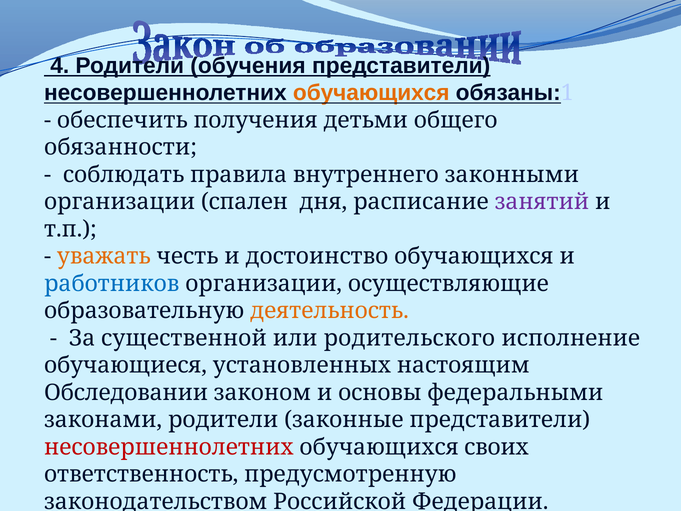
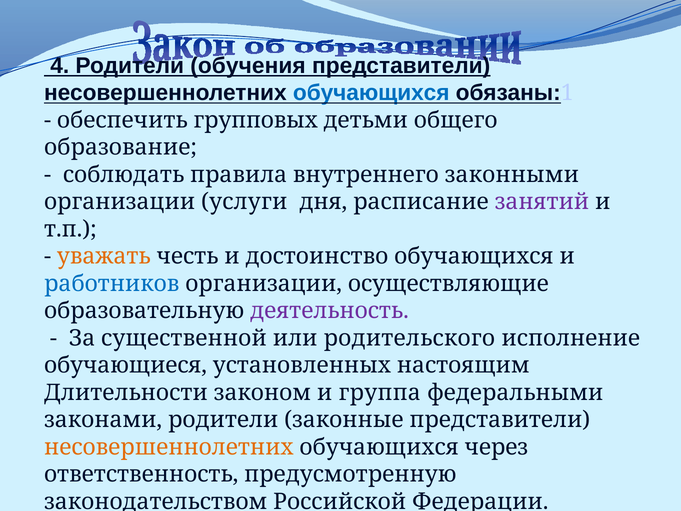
обучающихся at (371, 93) colour: orange -> blue
получения: получения -> групповых
обязанности: обязанности -> образование
спален: спален -> услуги
деятельность colour: orange -> purple
Обследовании: Обследовании -> Длительности
основы: основы -> группа
несовершеннолетних at (169, 447) colour: red -> orange
своих: своих -> через
